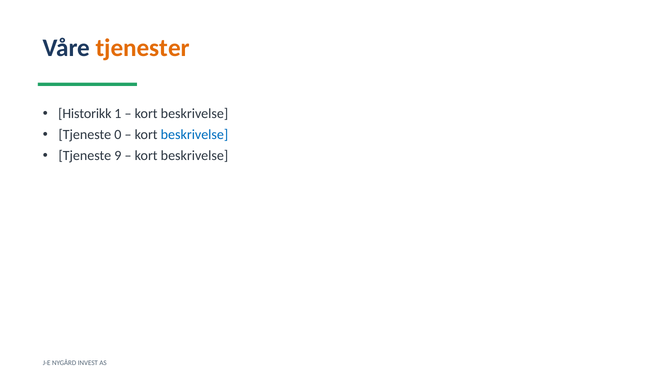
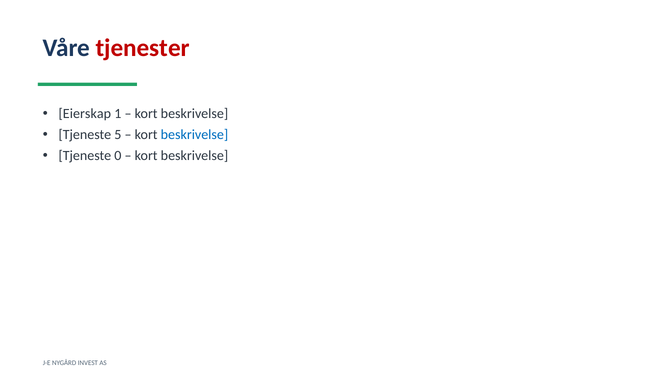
tjenester colour: orange -> red
Historikk: Historikk -> Eierskap
0: 0 -> 5
9: 9 -> 0
